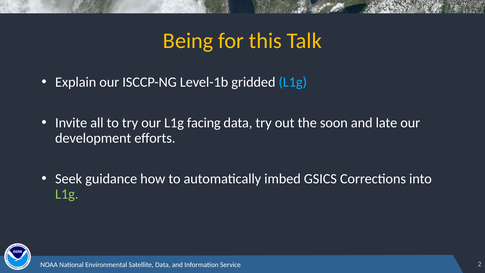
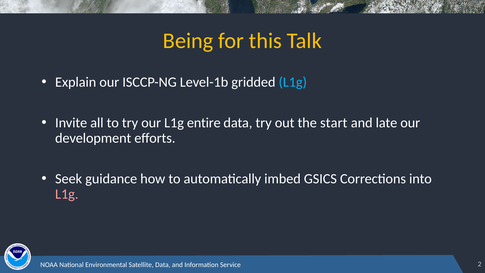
facing: facing -> entire
soon: soon -> start
L1g at (67, 194) colour: light green -> pink
